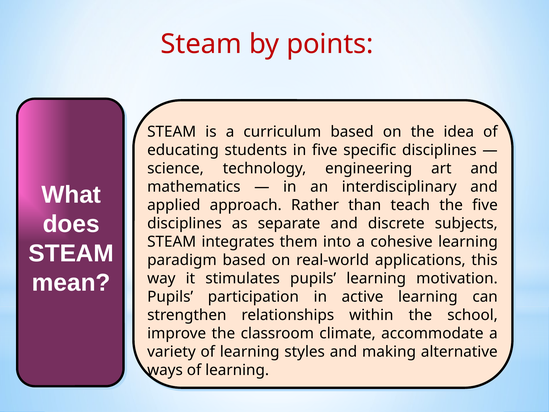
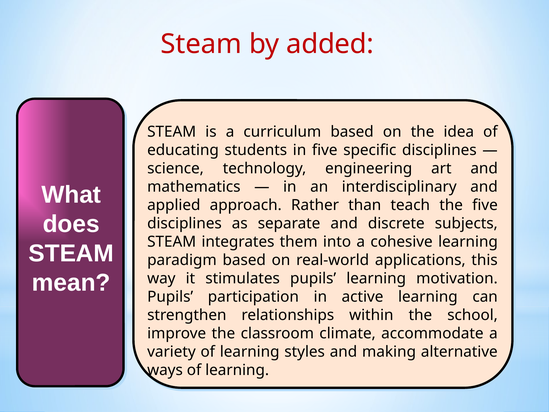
points: points -> added
